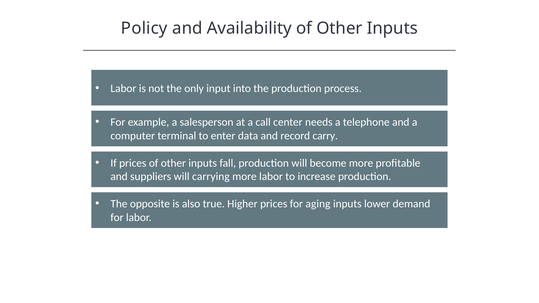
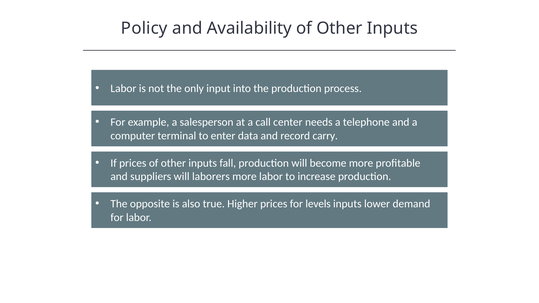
carrying: carrying -> laborers
aging: aging -> levels
